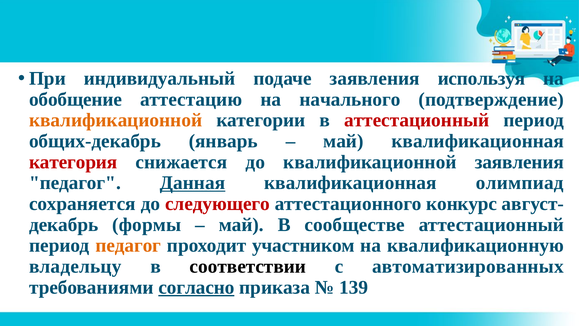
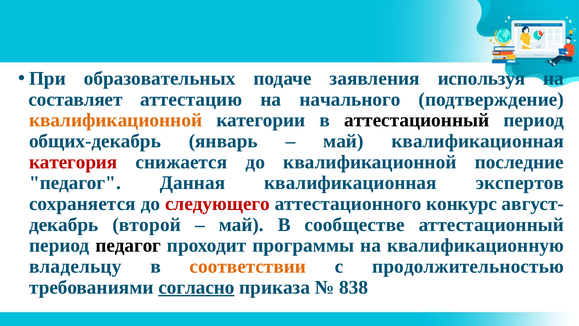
индивидуальный: индивидуальный -> образовательных
обобщение: обобщение -> составляет
аттестационный at (417, 120) colour: red -> black
квалификационной заявления: заявления -> последние
Данная underline: present -> none
олимпиад: олимпиад -> экспертов
формы: формы -> второй
педагог at (128, 245) colour: orange -> black
участником: участником -> программы
соответствии colour: black -> orange
автоматизированных: автоматизированных -> продолжительностью
139: 139 -> 838
